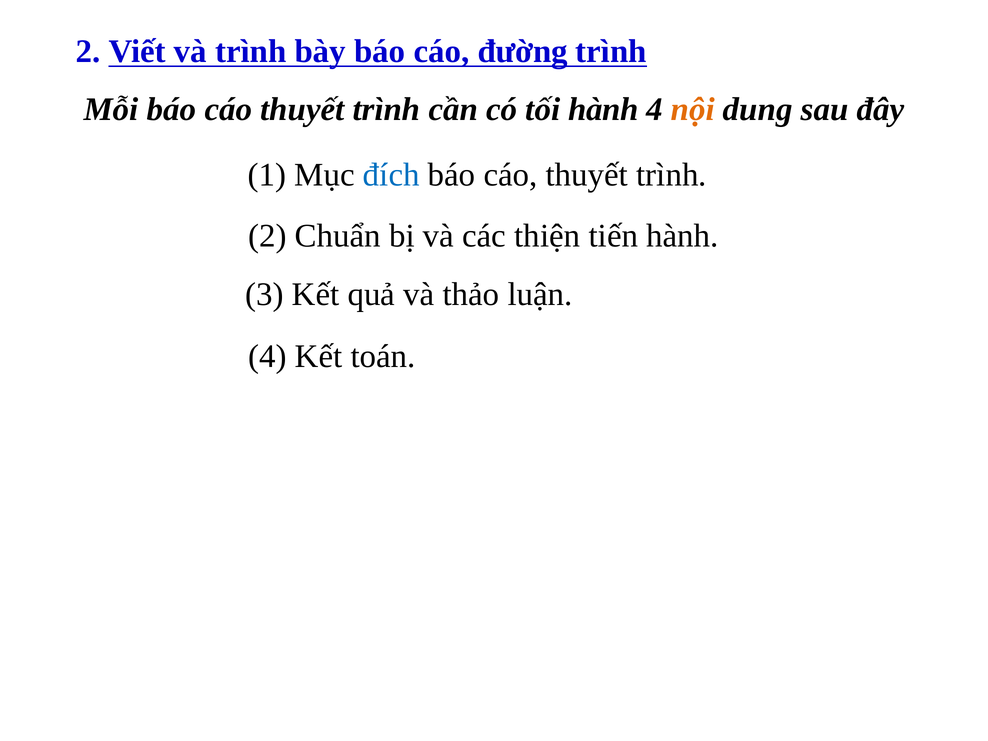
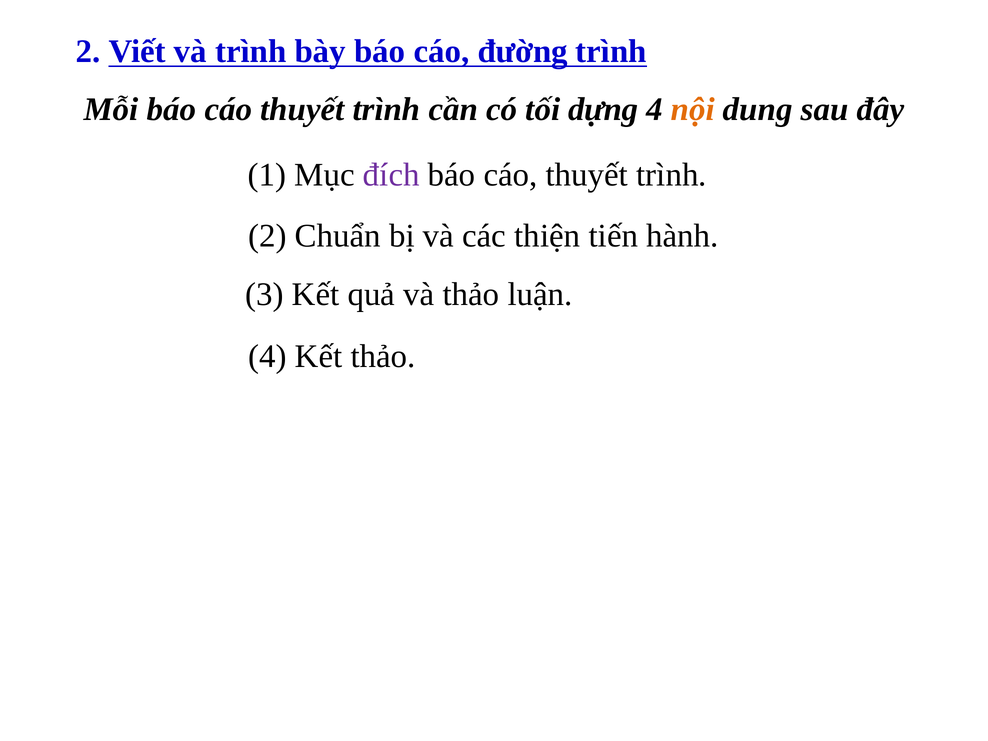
tối hành: hành -> dựng
đích colour: blue -> purple
Kết toán: toán -> thảo
